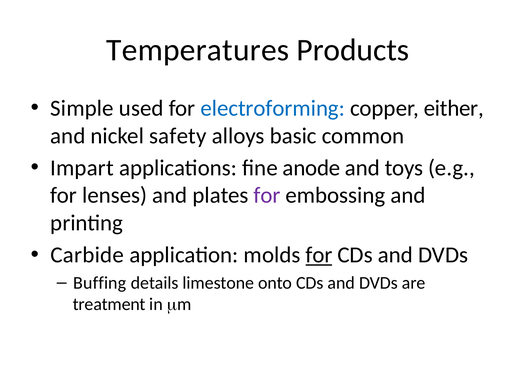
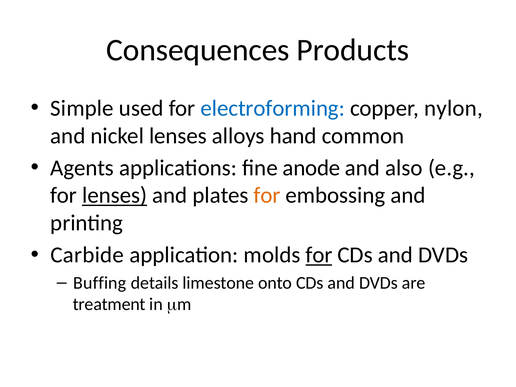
Temperatures: Temperatures -> Consequences
either: either -> nylon
nickel safety: safety -> lenses
basic: basic -> hand
Impart: Impart -> Agents
toys: toys -> also
lenses at (115, 195) underline: none -> present
for at (267, 195) colour: purple -> orange
